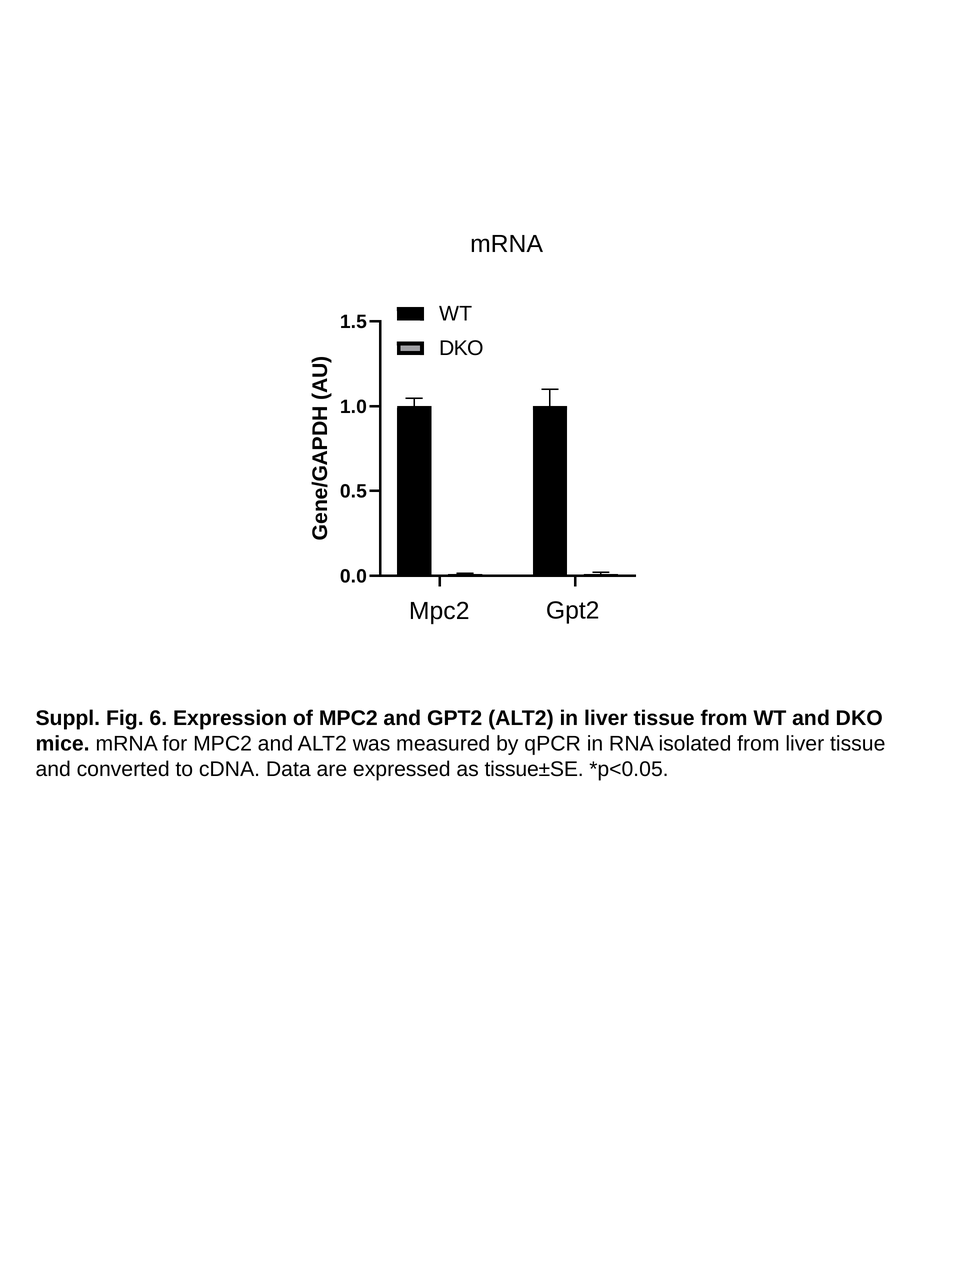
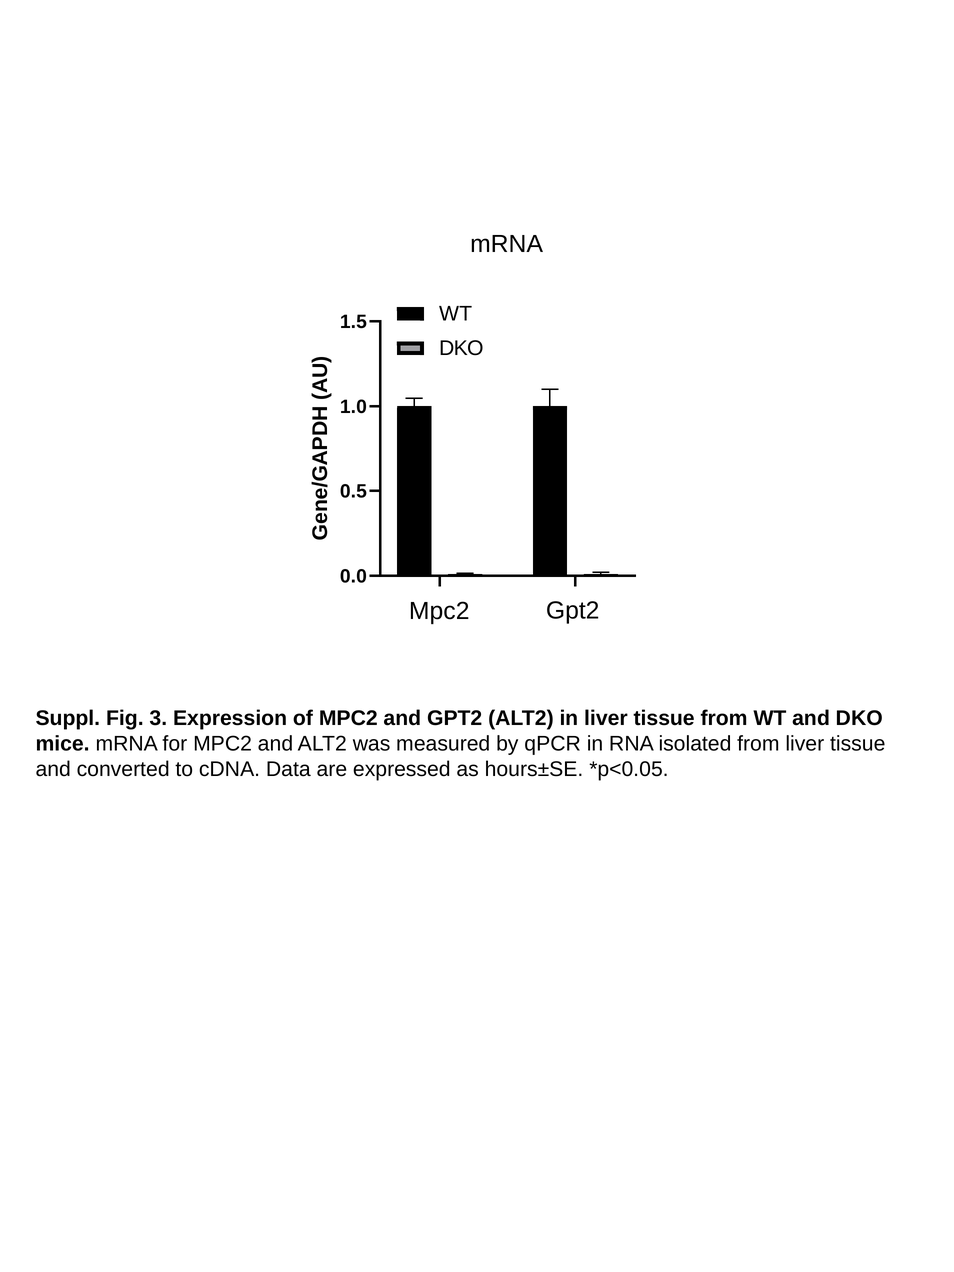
6: 6 -> 3
tissue±SE: tissue±SE -> hours±SE
